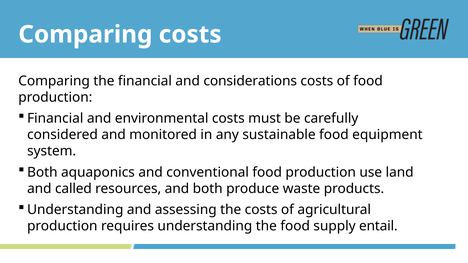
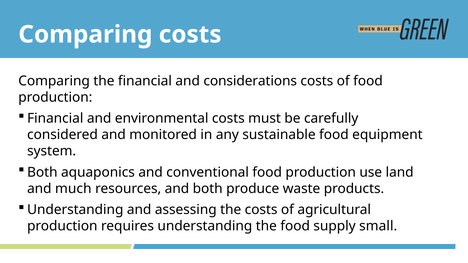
called: called -> much
entail: entail -> small
